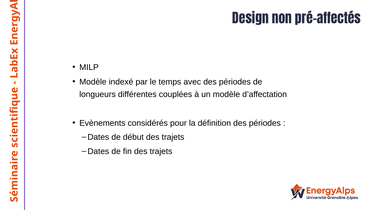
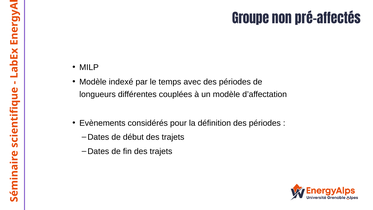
Design: Design -> Groupe
